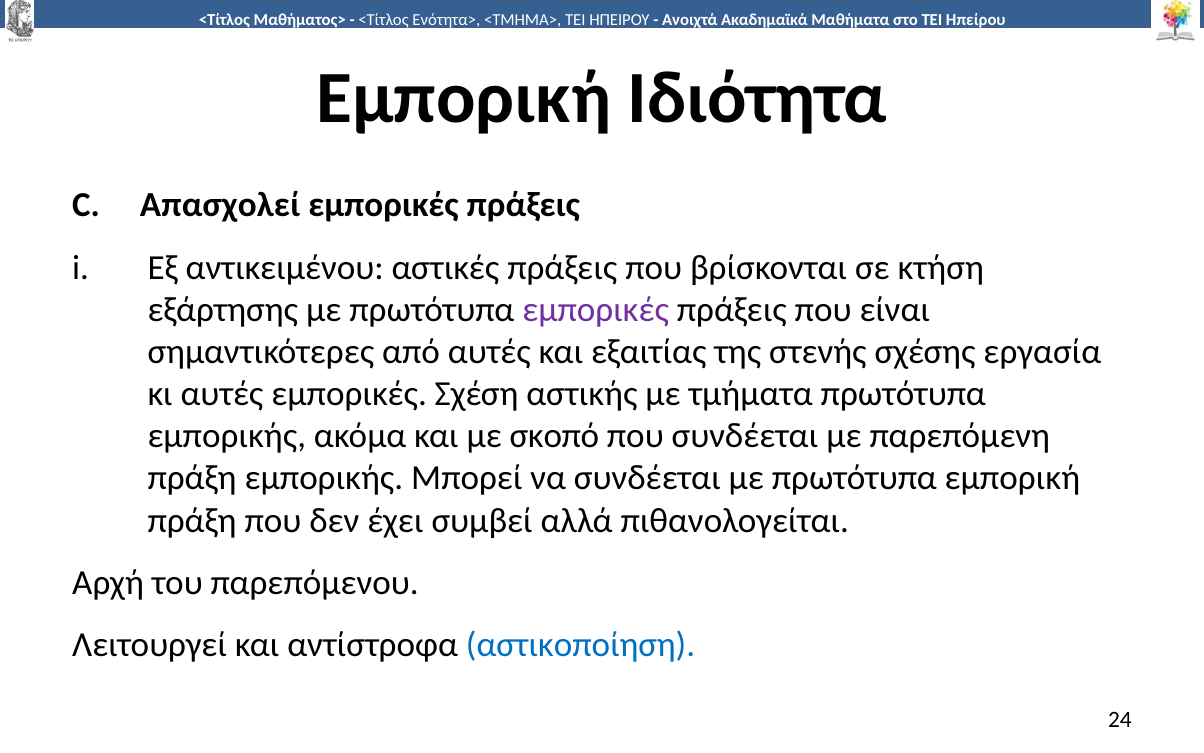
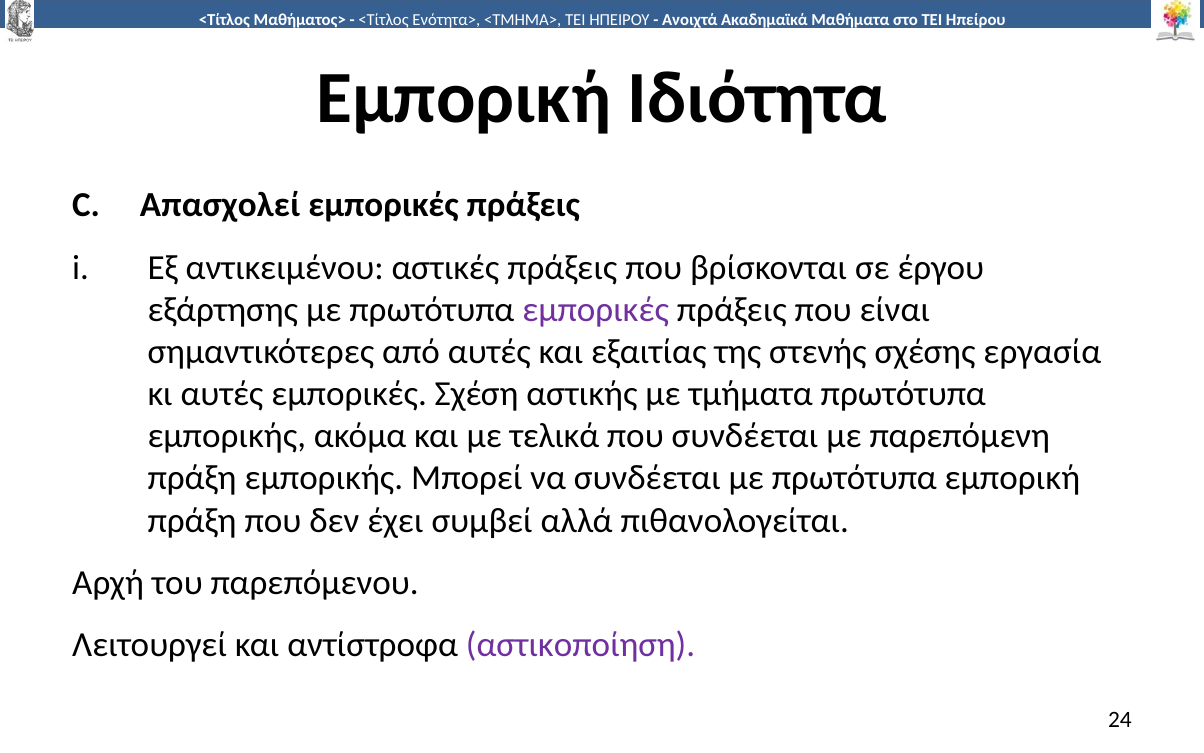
κτήση: κτήση -> έργου
σκοπό: σκοπό -> τελικά
αστικοποίηση colour: blue -> purple
